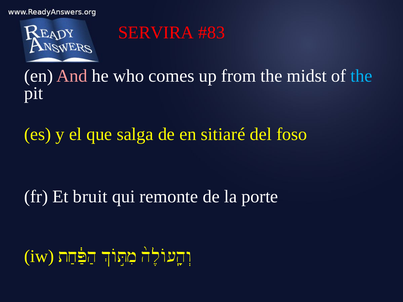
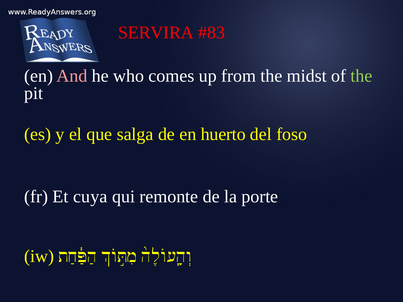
the at (362, 76) colour: light blue -> light green
sitiaré: sitiaré -> huerto
bruit: bruit -> cuya
